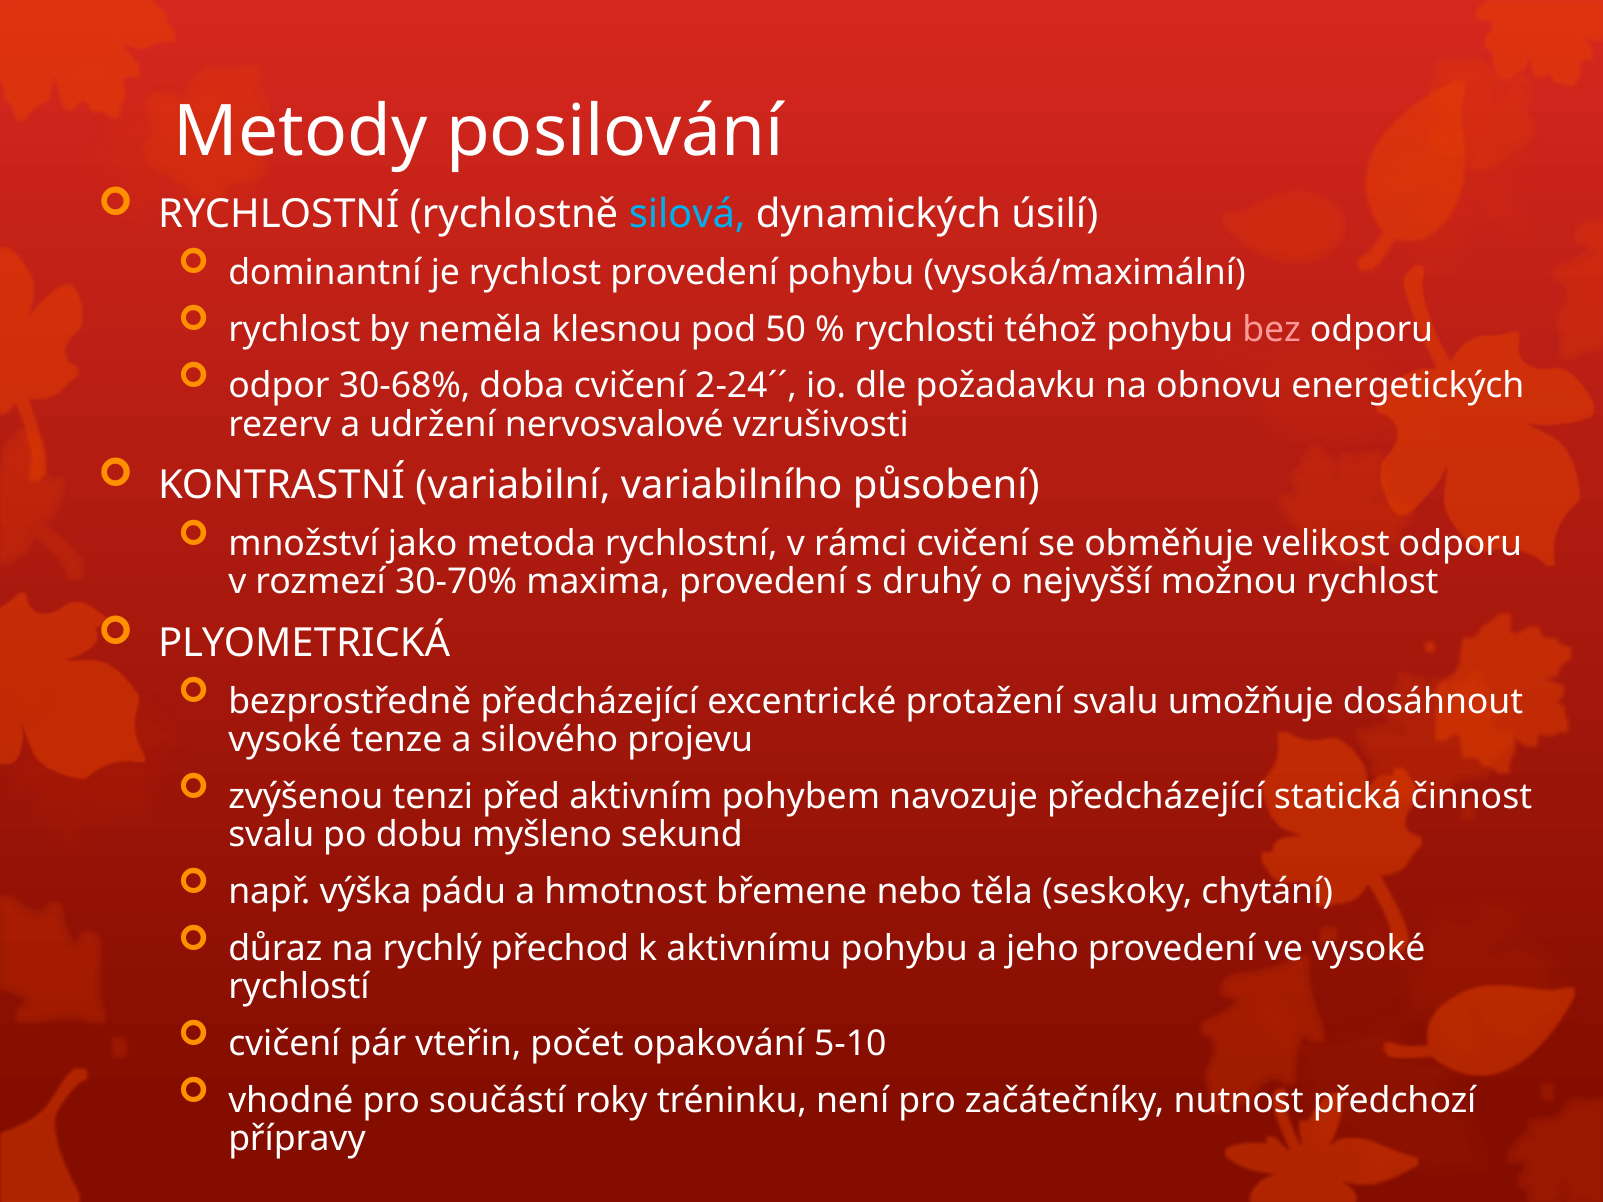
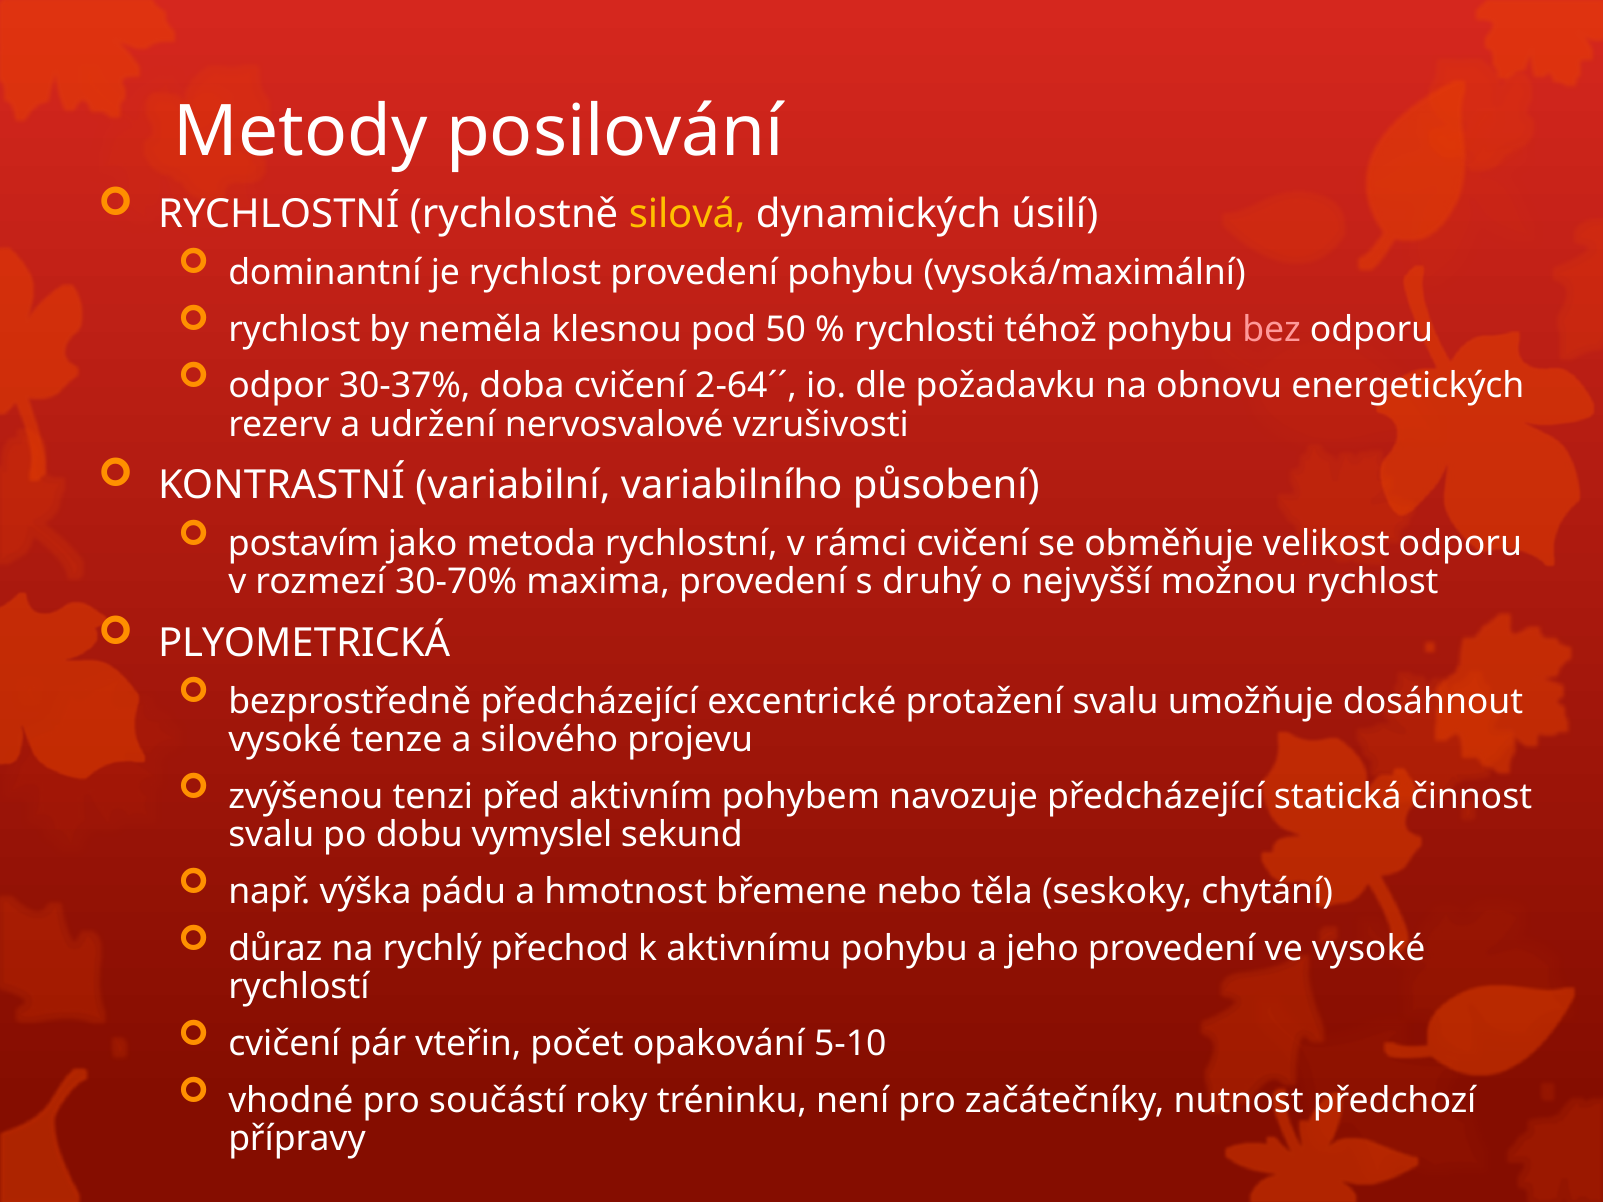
silová colour: light blue -> yellow
30-68%: 30-68% -> 30-37%
2-24´´: 2-24´´ -> 2-64´´
množství: množství -> postavím
myšleno: myšleno -> vymyslel
